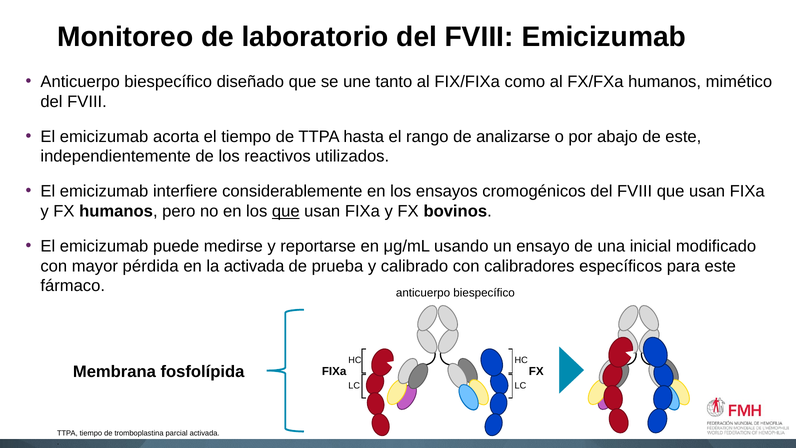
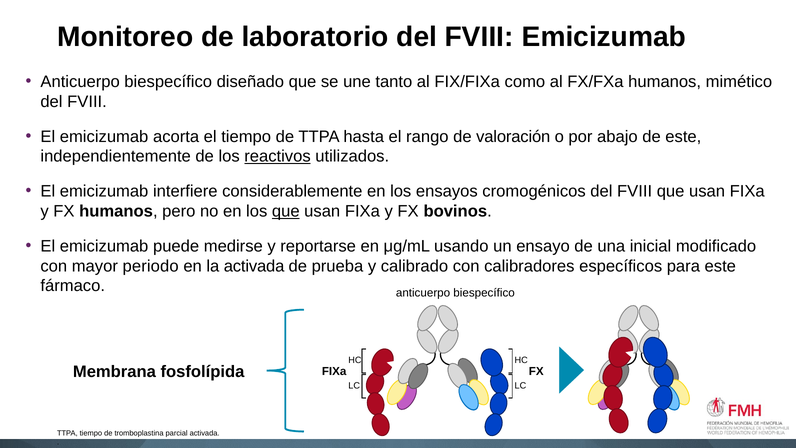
analizarse: analizarse -> valoración
reactivos underline: none -> present
pérdida: pérdida -> periodo
